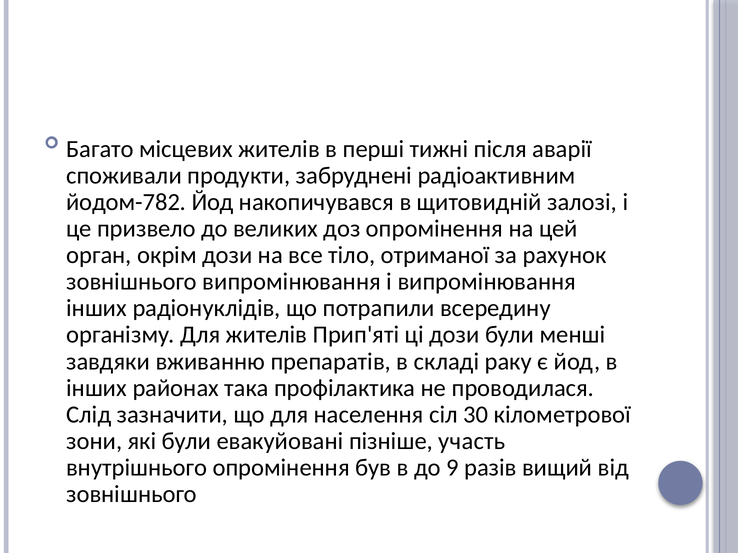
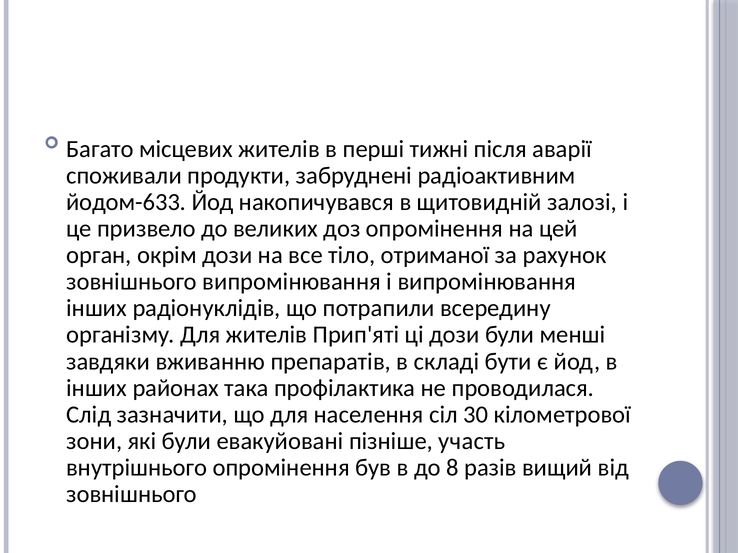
йодом-782: йодом-782 -> йодом-633
раку: раку -> бути
9: 9 -> 8
